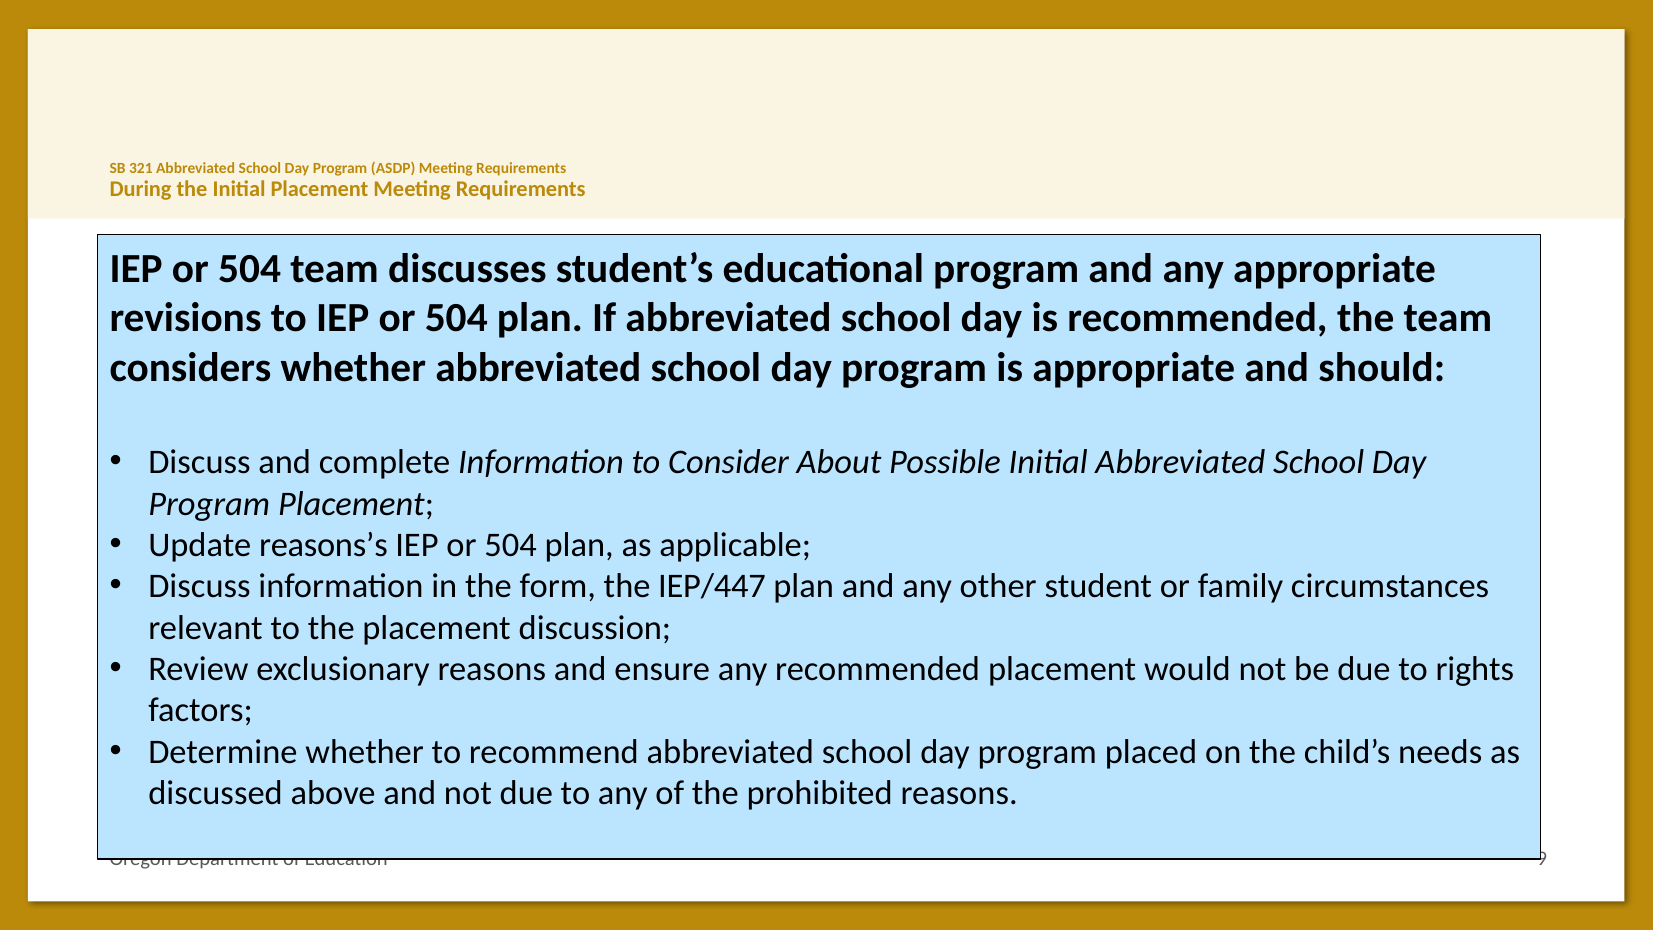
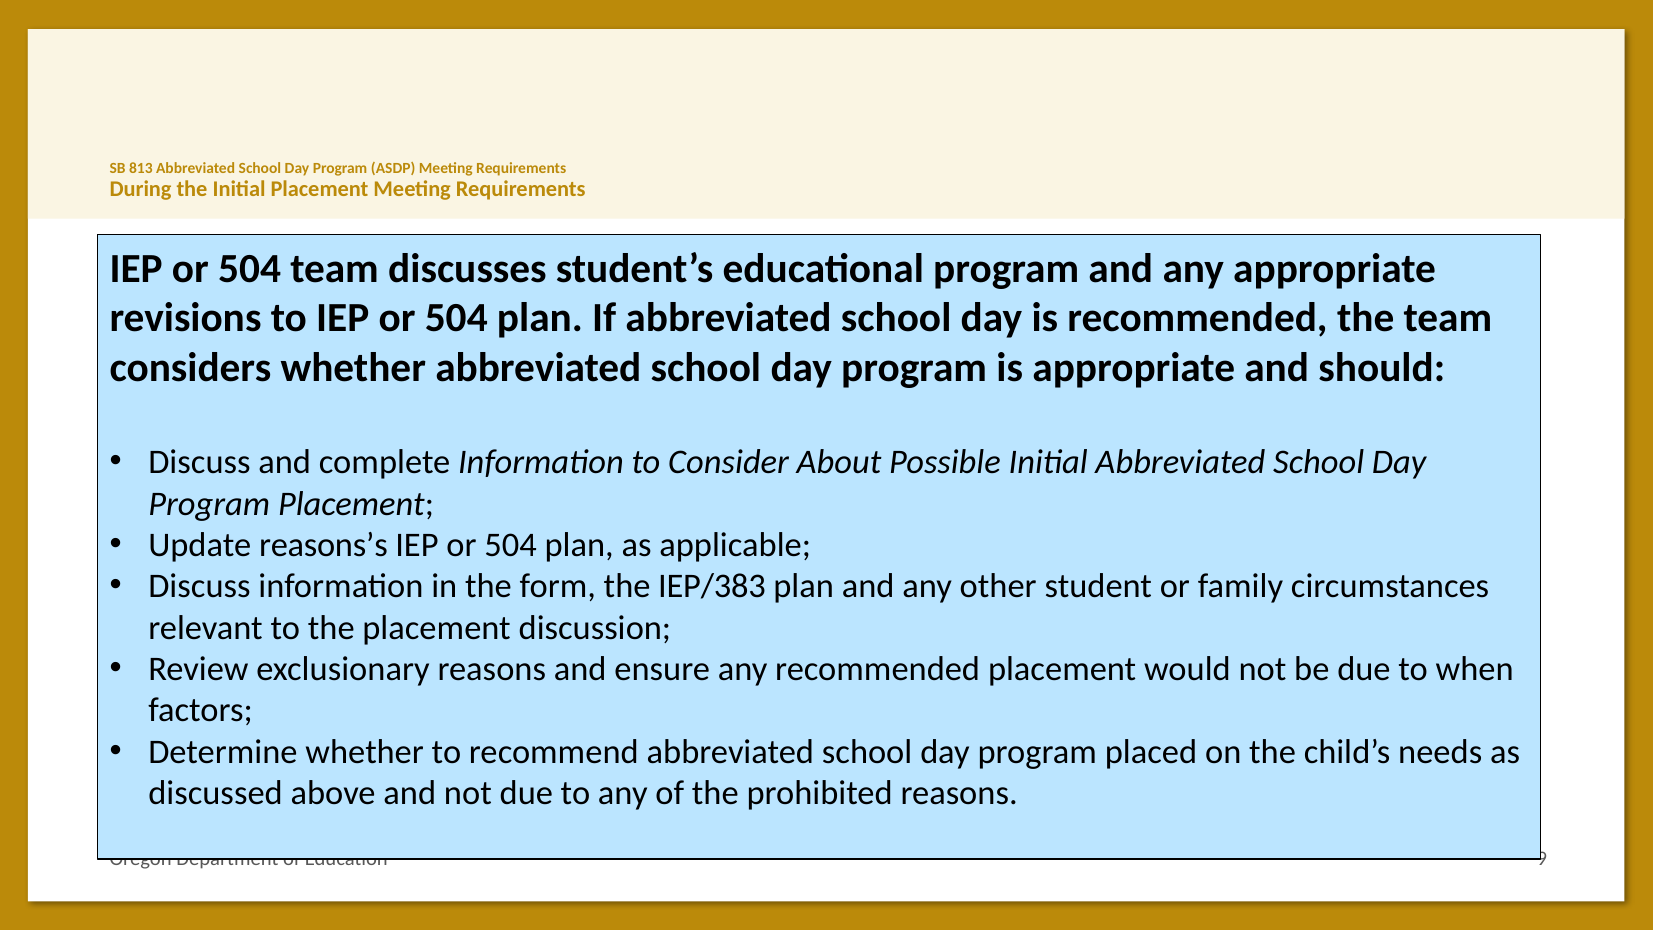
321: 321 -> 813
IEP/447: IEP/447 -> IEP/383
rights: rights -> when
